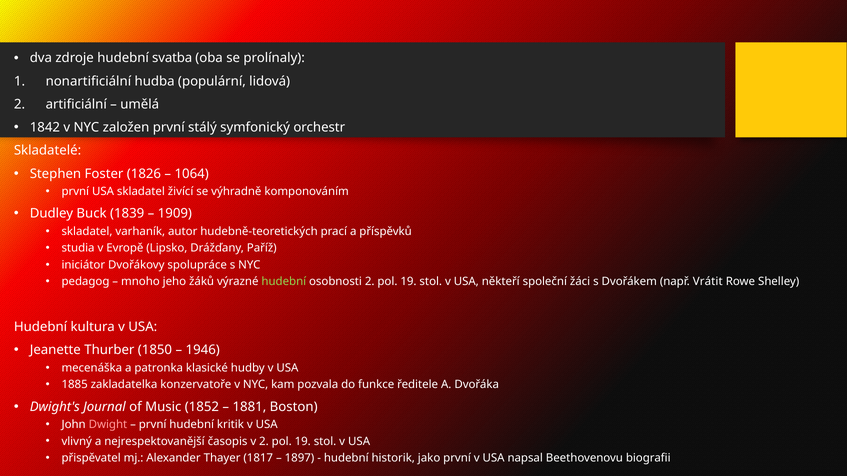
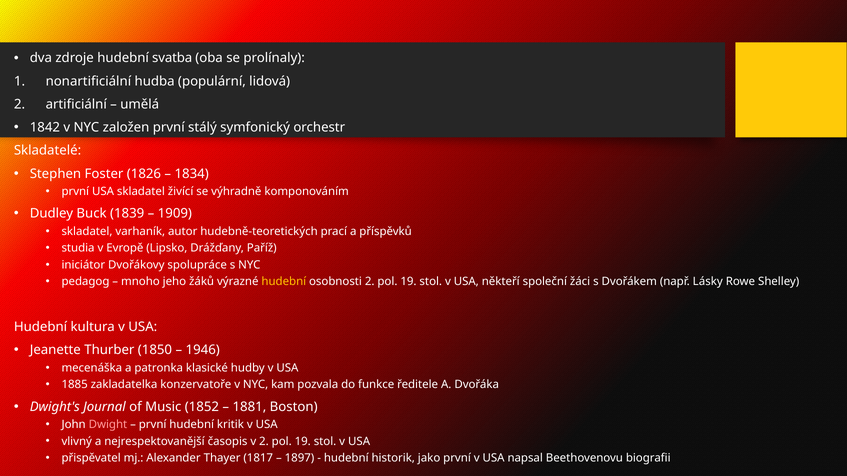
1064: 1064 -> 1834
hudební at (284, 282) colour: light green -> yellow
Vrátit: Vrátit -> Lásky
